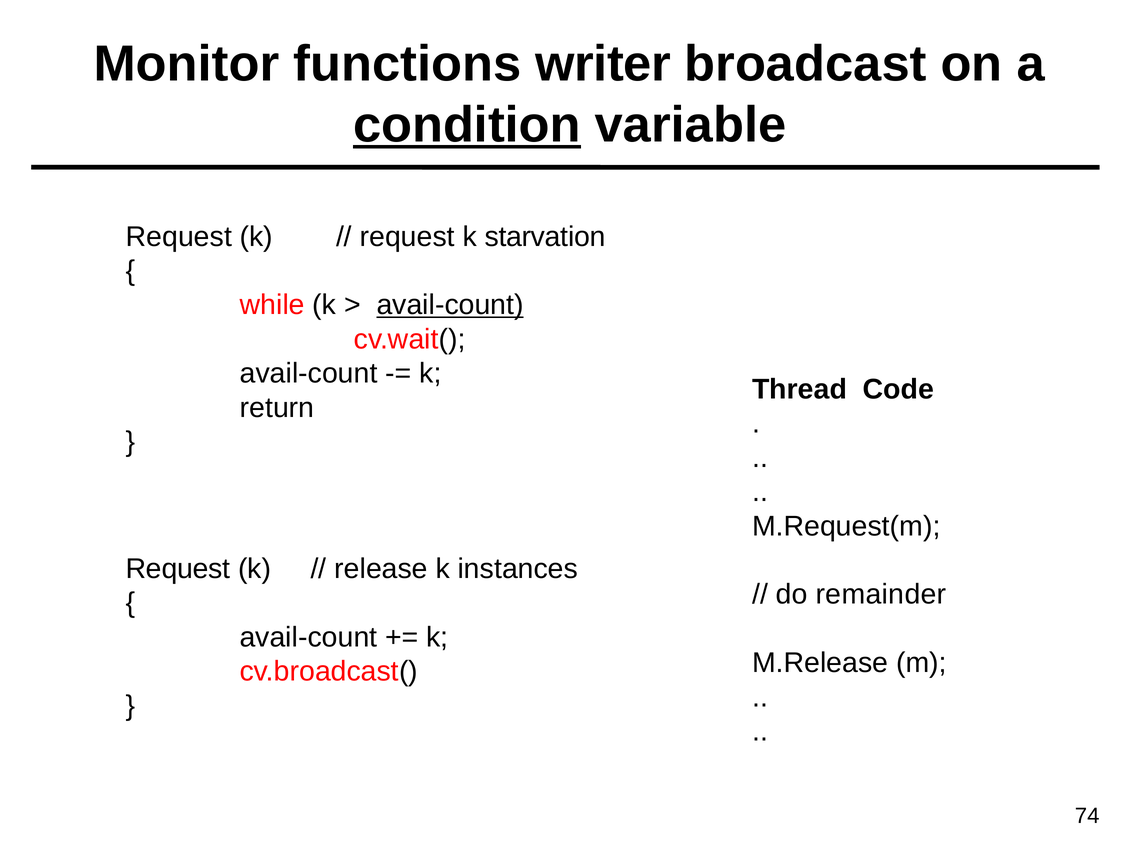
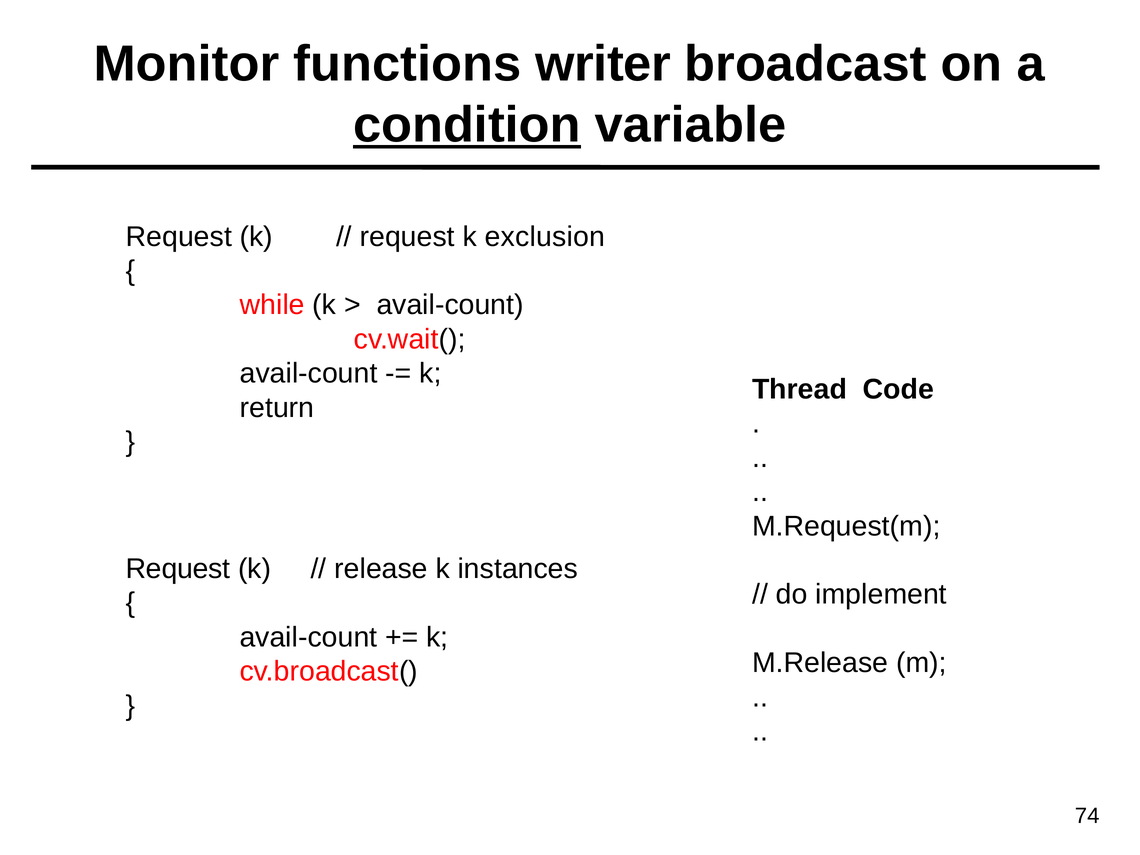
starvation: starvation -> exclusion
avail-count at (450, 305) underline: present -> none
remainder: remainder -> implement
